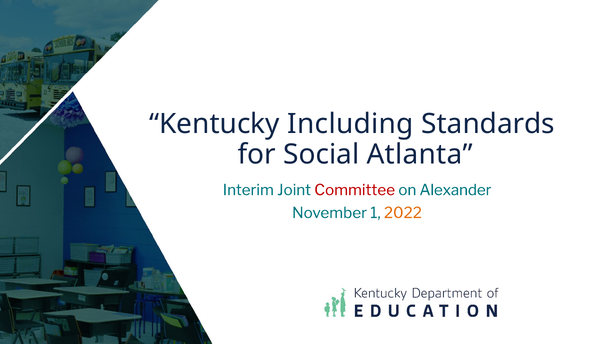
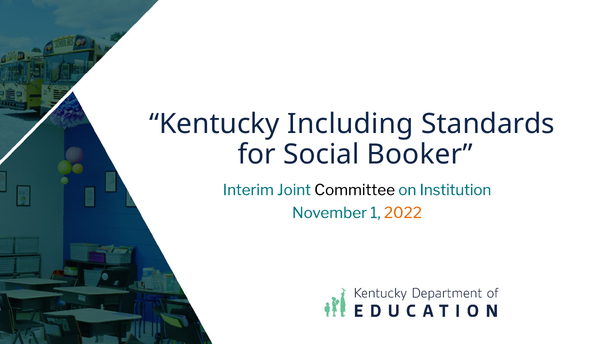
Atlanta: Atlanta -> Booker
Committee colour: red -> black
Alexander: Alexander -> Institution
